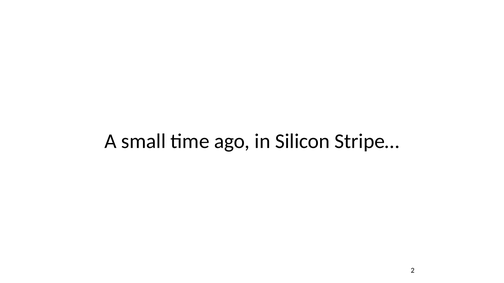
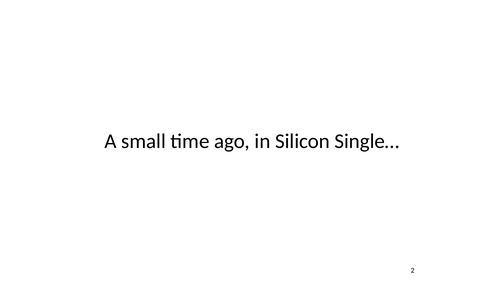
Stripe…: Stripe… -> Single…
